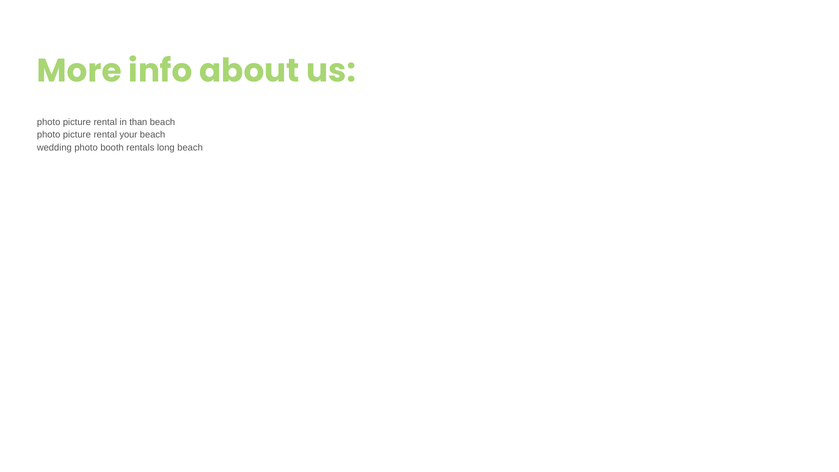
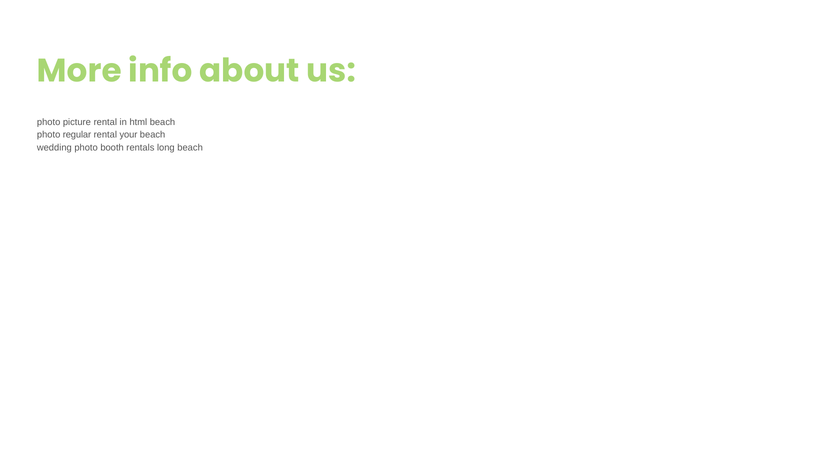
than: than -> html
picture at (77, 135): picture -> regular
